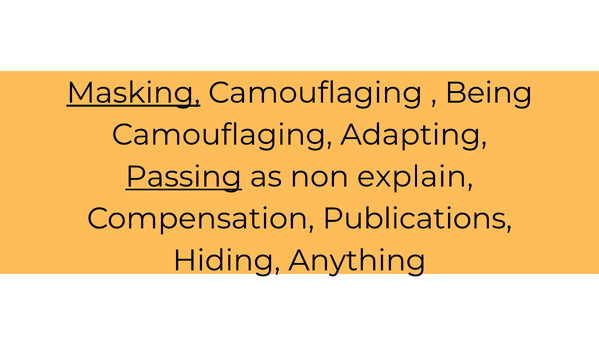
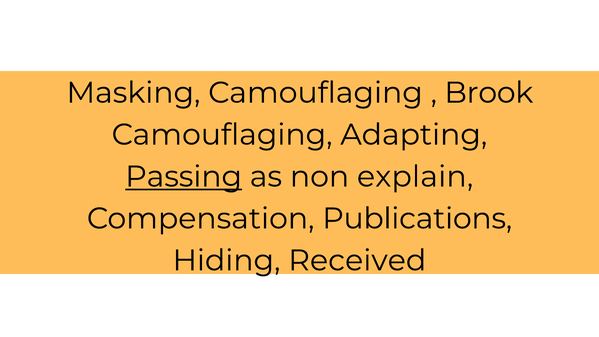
Masking underline: present -> none
Being: Being -> Brook
Anything: Anything -> Received
